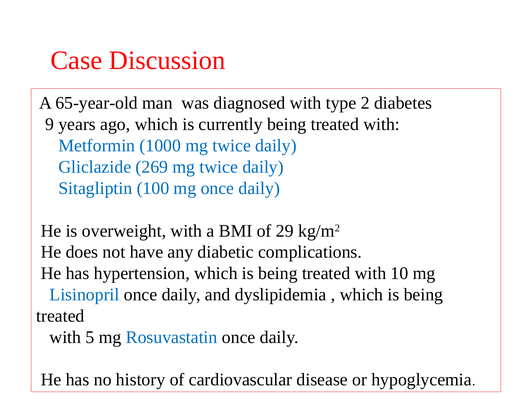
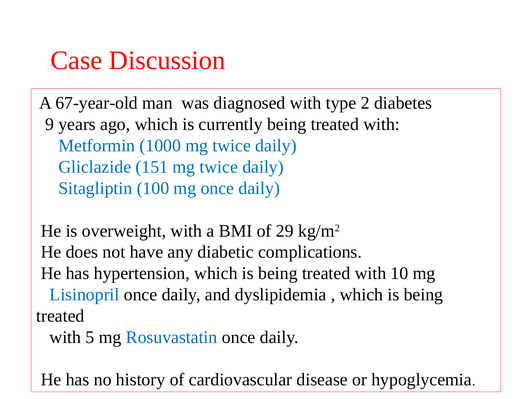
65-year-old: 65-year-old -> 67-year-old
269: 269 -> 151
